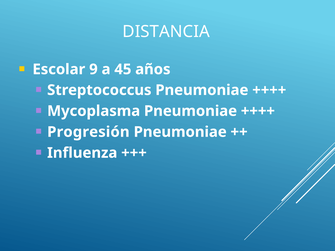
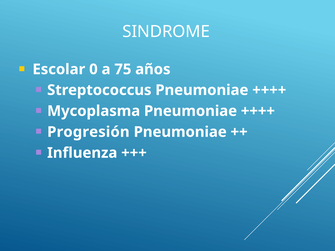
DISTANCIA: DISTANCIA -> SINDROME
9: 9 -> 0
45: 45 -> 75
